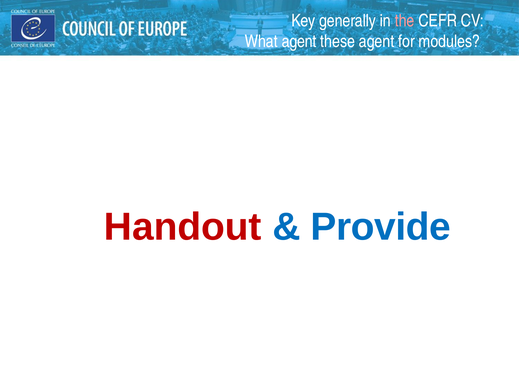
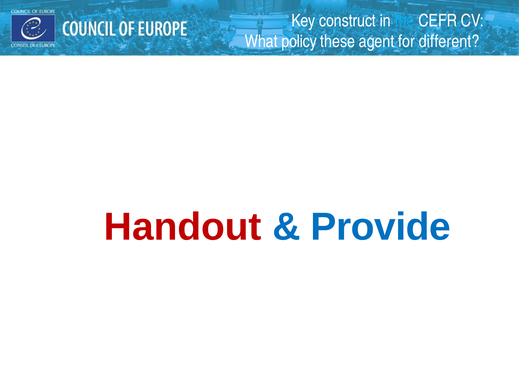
generally: generally -> construct
the colour: pink -> light blue
What agent: agent -> policy
modules: modules -> different
